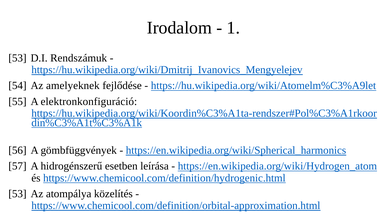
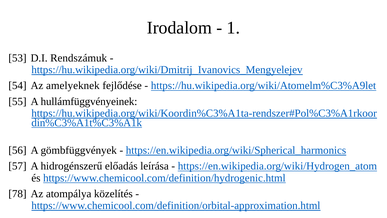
elektronkonfiguráció: elektronkonfiguráció -> hullámfüggvényeinek
esetben: esetben -> előadás
53 at (17, 193): 53 -> 78
